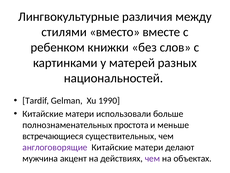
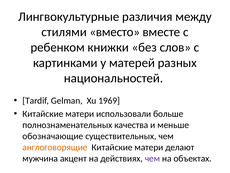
1990: 1990 -> 1969
простота: простота -> качества
встречающиеся: встречающиеся -> обозначающие
англоговорящие colour: purple -> orange
